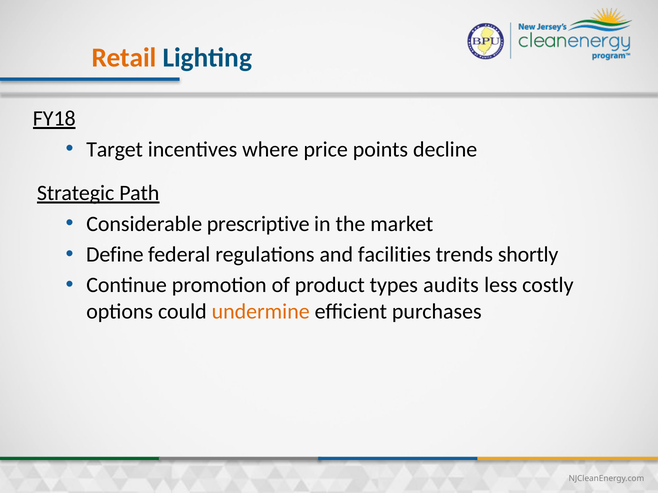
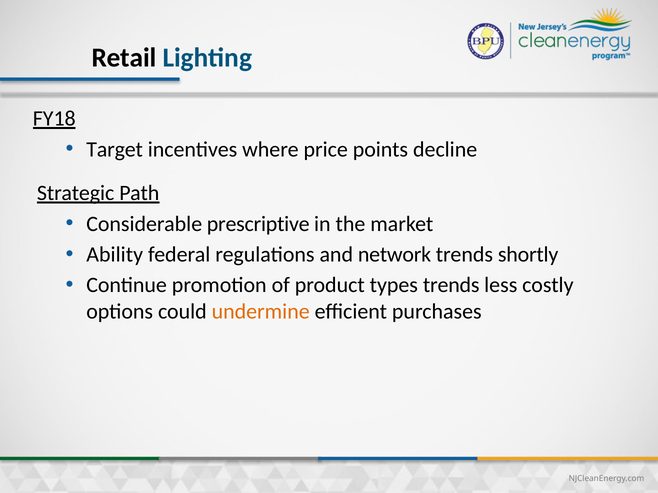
Retail colour: orange -> black
Define: Define -> Ability
facilities: facilities -> network
types audits: audits -> trends
